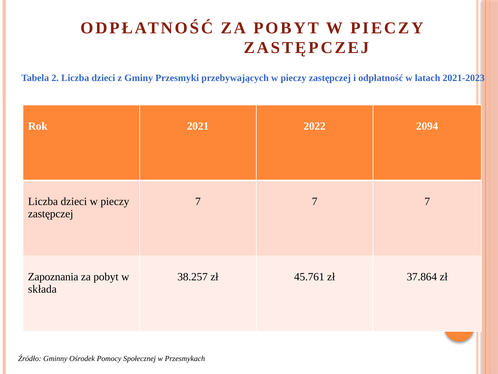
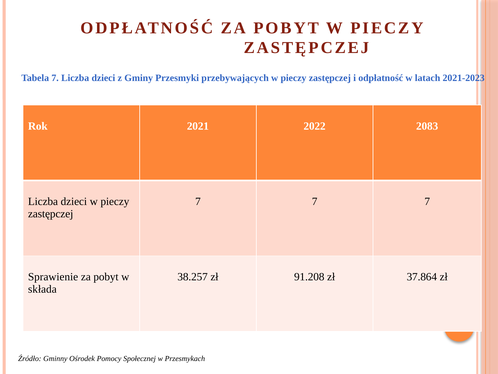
Tabela 2: 2 -> 7
2094: 2094 -> 2083
Zapoznania: Zapoznania -> Sprawienie
45.761: 45.761 -> 91.208
